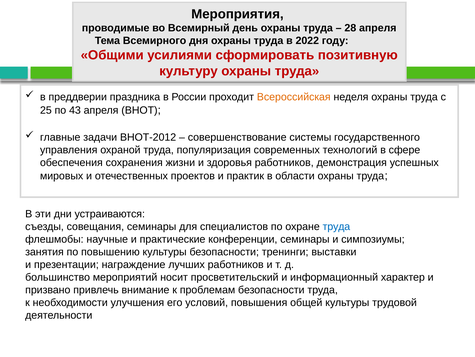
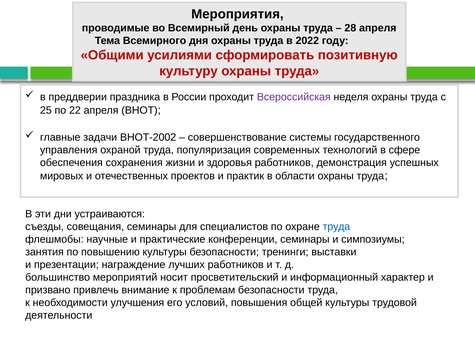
Всероссийская colour: orange -> purple
43: 43 -> 22
ВНОТ-2012: ВНОТ-2012 -> ВНОТ-2002
